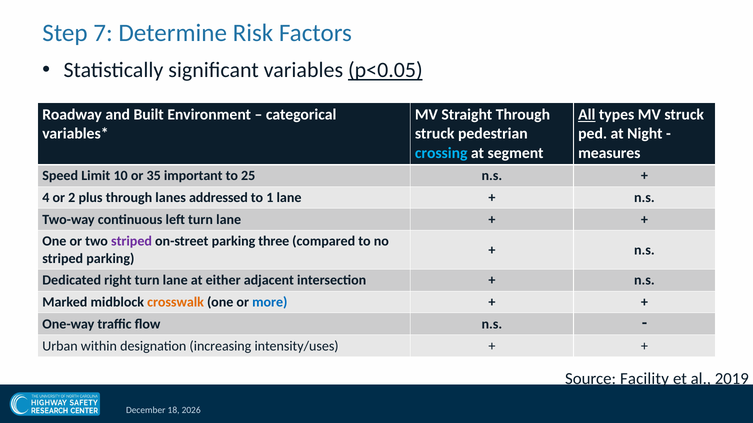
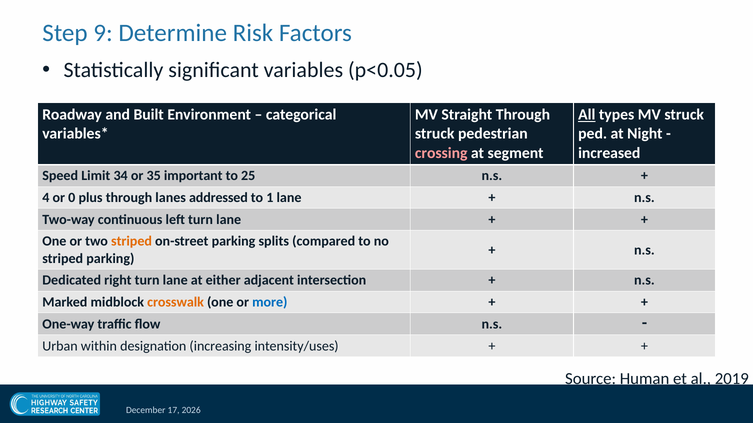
7: 7 -> 9
p<0.05 underline: present -> none
crossing colour: light blue -> pink
measures: measures -> increased
10: 10 -> 34
2: 2 -> 0
striped at (132, 242) colour: purple -> orange
three: three -> splits
Facility: Facility -> Human
18: 18 -> 17
